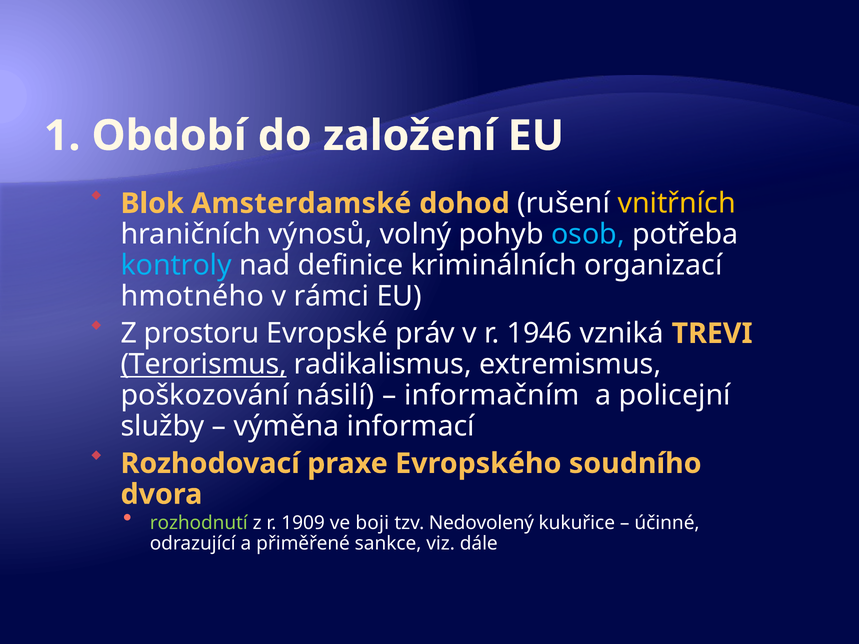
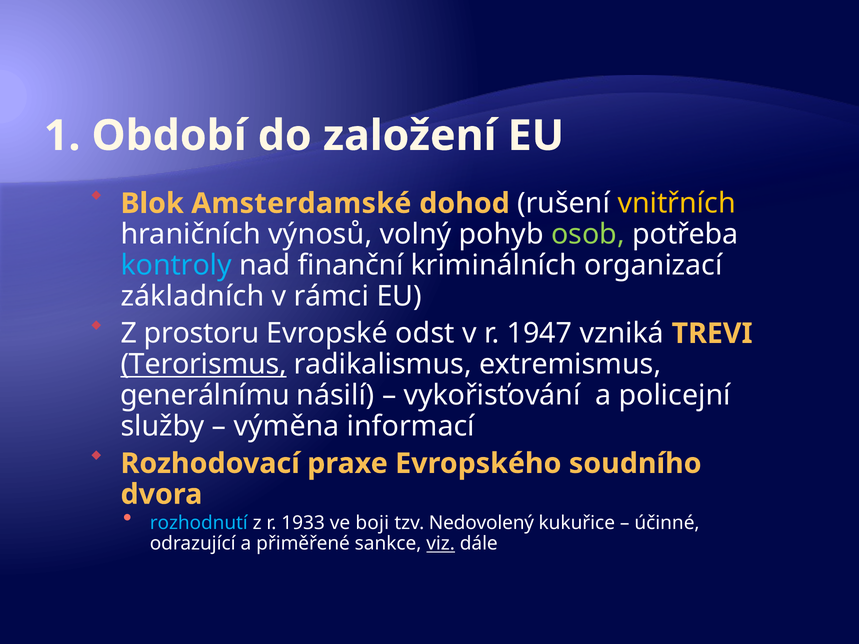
osob colour: light blue -> light green
definice: definice -> finanční
hmotného: hmotného -> základních
práv: práv -> odst
1946: 1946 -> 1947
poškozování: poškozování -> generálnímu
informačním: informačním -> vykořisťování
rozhodnutí colour: light green -> light blue
1909: 1909 -> 1933
viz underline: none -> present
